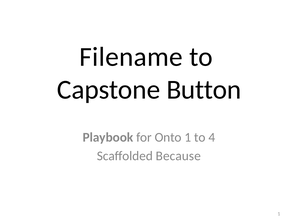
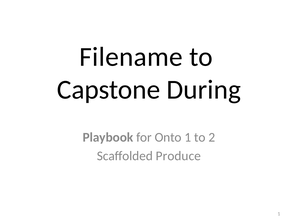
Button: Button -> During
4: 4 -> 2
Because: Because -> Produce
